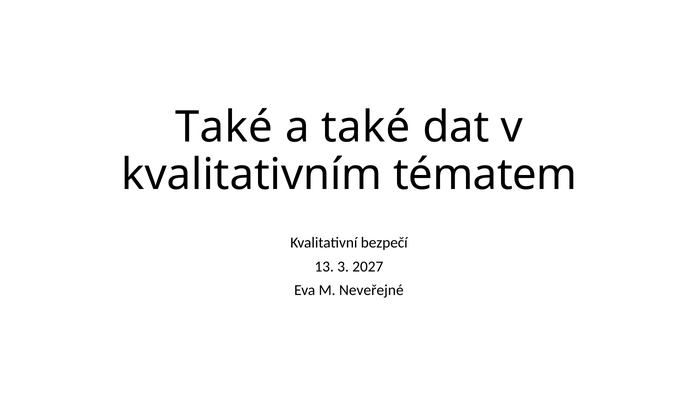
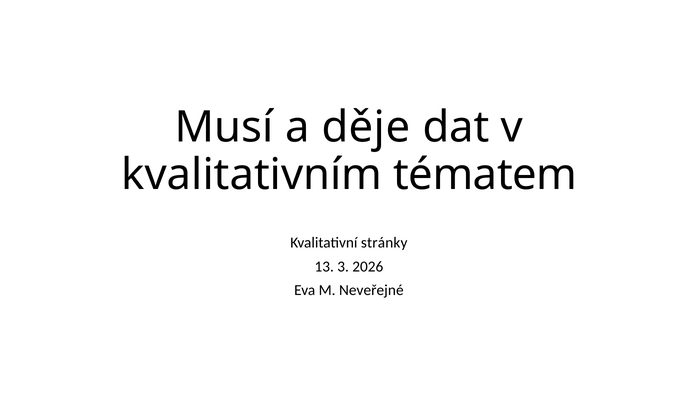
Také at (224, 127): Také -> Musí
a také: také -> děje
bezpečí: bezpečí -> stránky
2027: 2027 -> 2026
